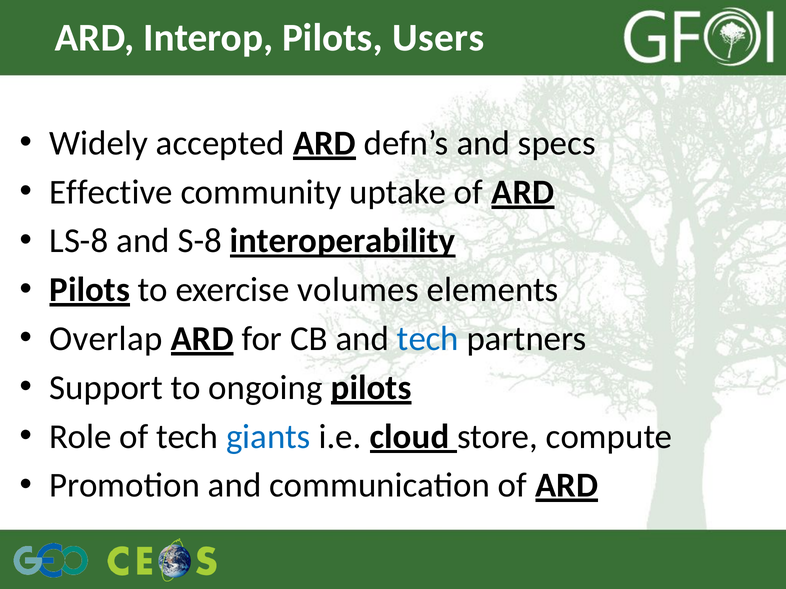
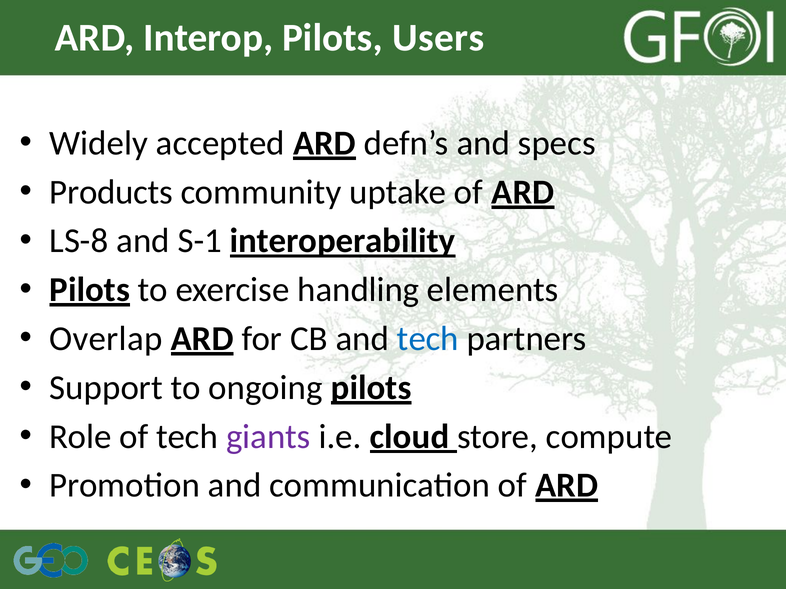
Effective: Effective -> Products
S-8: S-8 -> S-1
volumes: volumes -> handling
giants colour: blue -> purple
